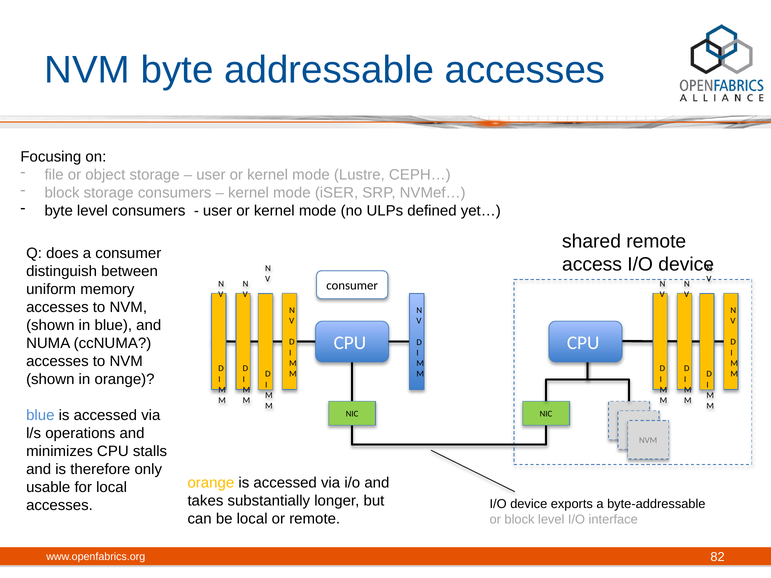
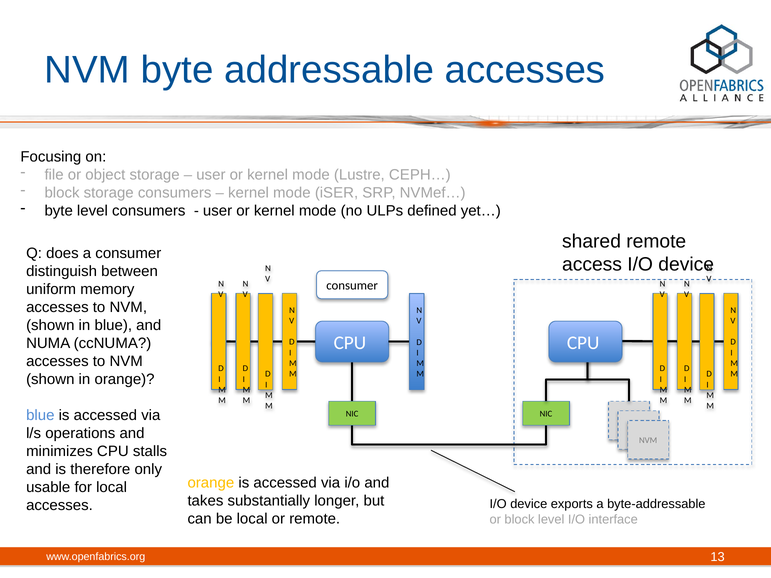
82: 82 -> 13
